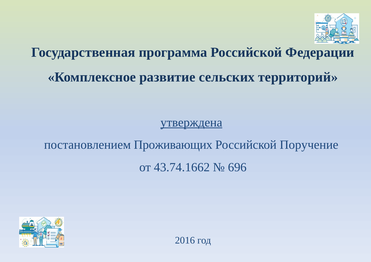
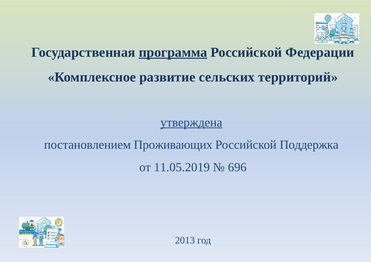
программа underline: none -> present
Поручение: Поручение -> Поддержка
43.74.1662: 43.74.1662 -> 11.05.2019
2016: 2016 -> 2013
